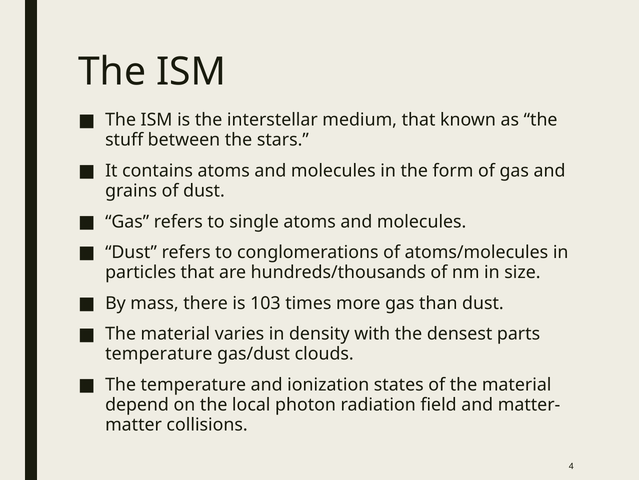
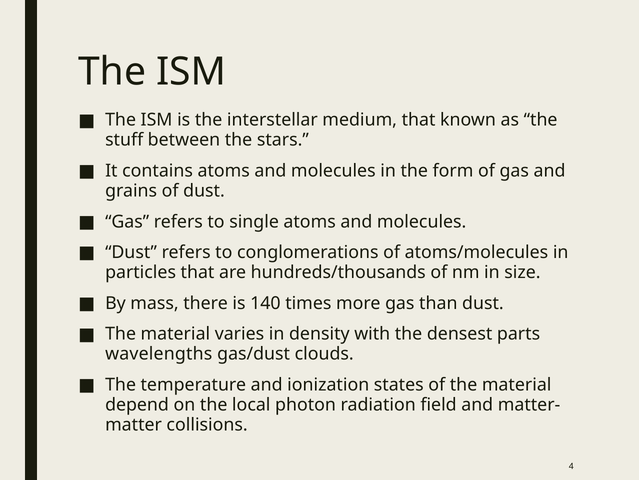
103: 103 -> 140
temperature at (159, 353): temperature -> wavelengths
